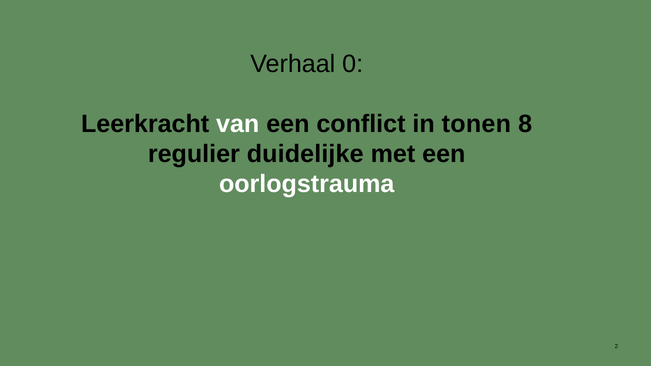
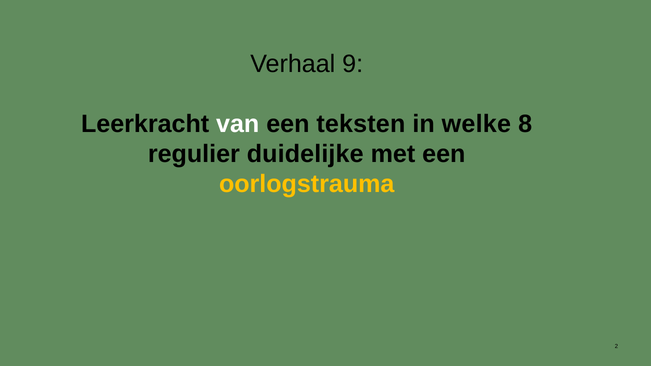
0: 0 -> 9
conflict: conflict -> teksten
tonen: tonen -> welke
oorlogstrauma colour: white -> yellow
